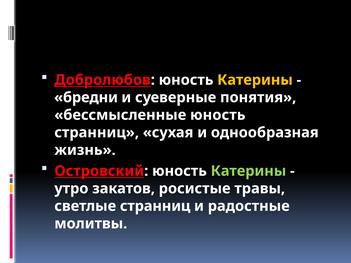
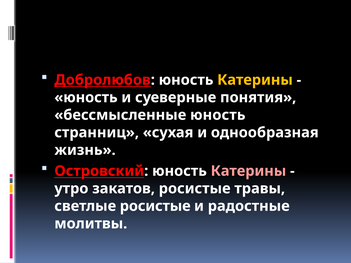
бредни at (86, 98): бредни -> юность
Катерины at (248, 171) colour: light green -> pink
светлые странниц: странниц -> росистые
